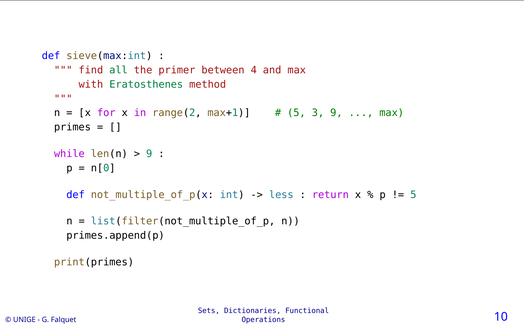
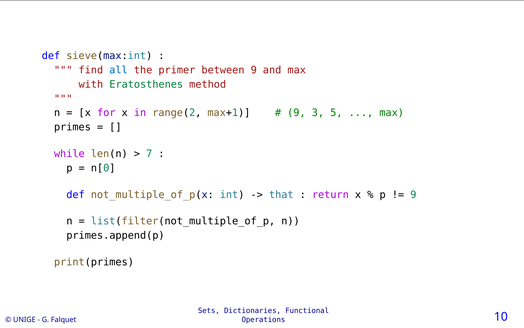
all colour: green -> blue
between 4: 4 -> 9
5 at (296, 113): 5 -> 9
3 9: 9 -> 5
9 at (149, 154): 9 -> 7
less: less -> that
5 at (413, 194): 5 -> 9
